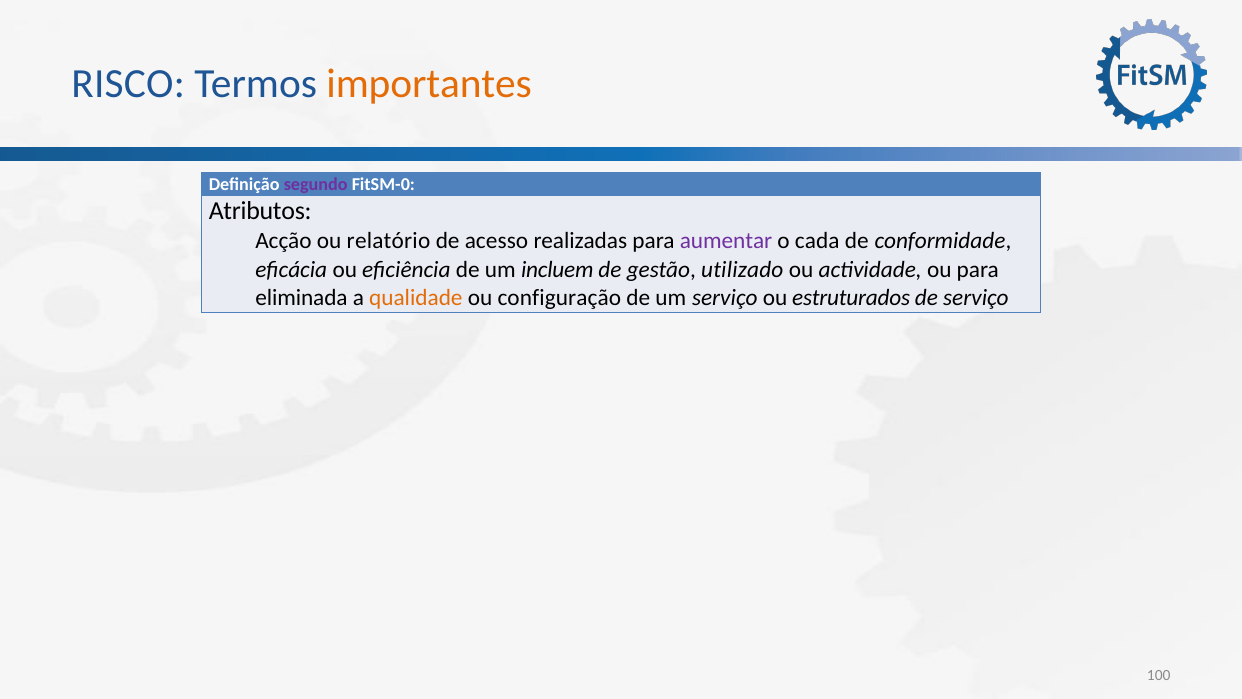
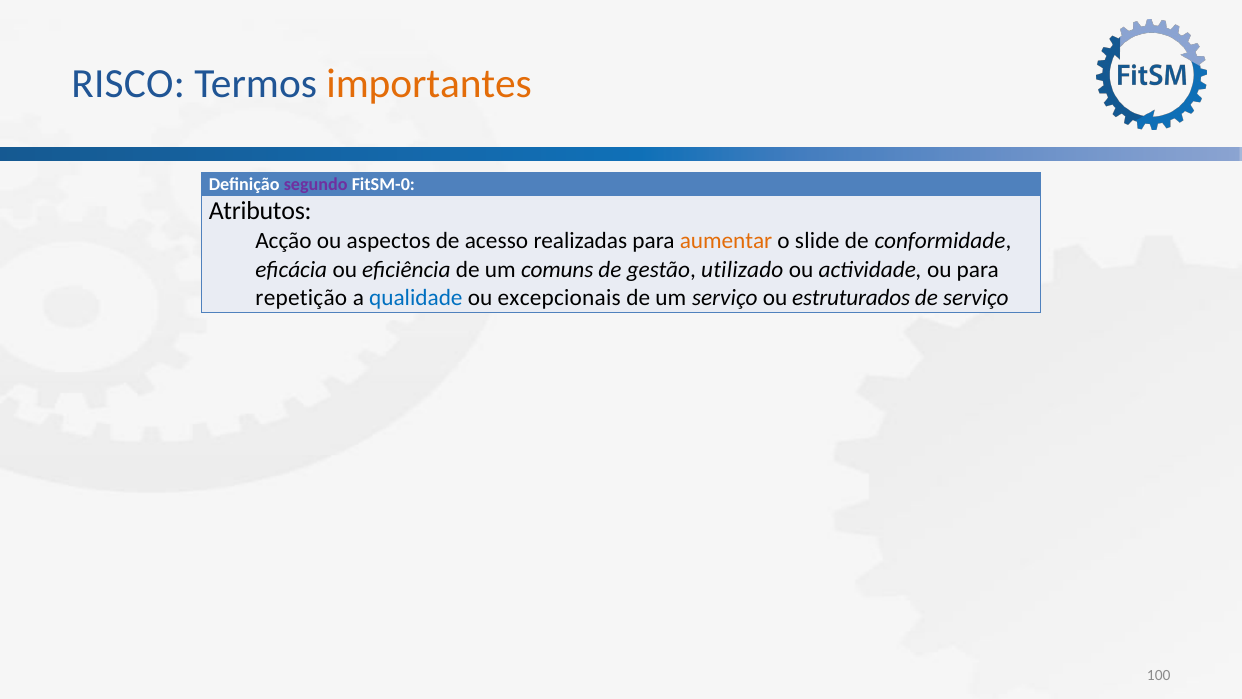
relatório: relatório -> aspectos
aumentar colour: purple -> orange
cada: cada -> slide
incluem: incluem -> comuns
eliminada: eliminada -> repetição
qualidade colour: orange -> blue
configuração: configuração -> excepcionais
